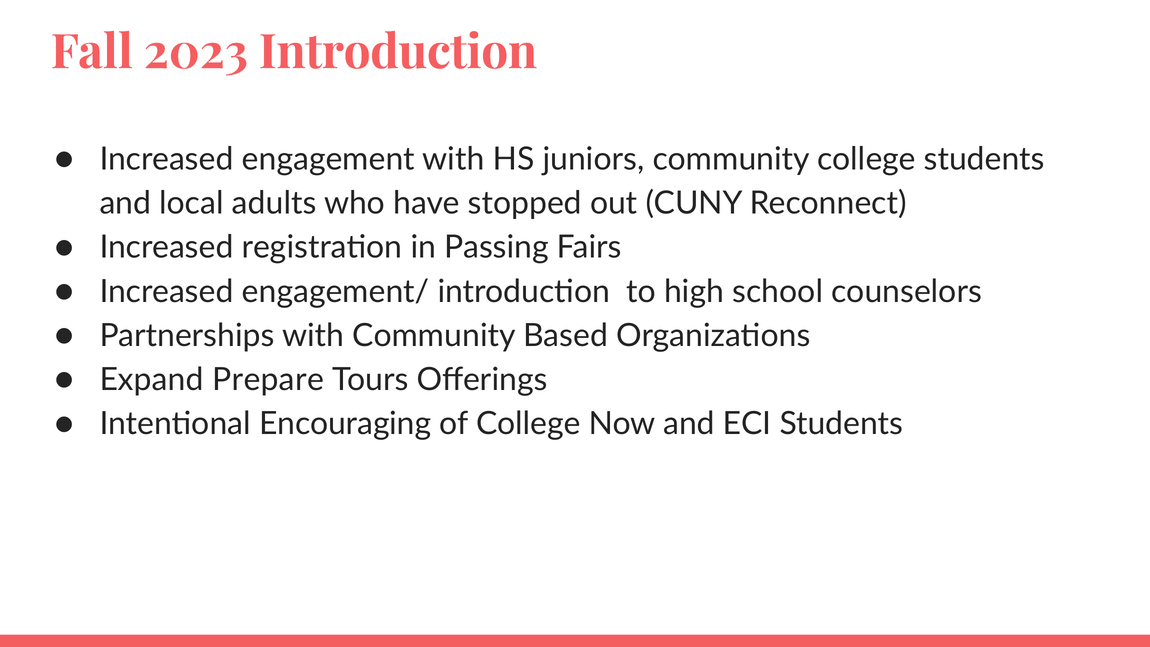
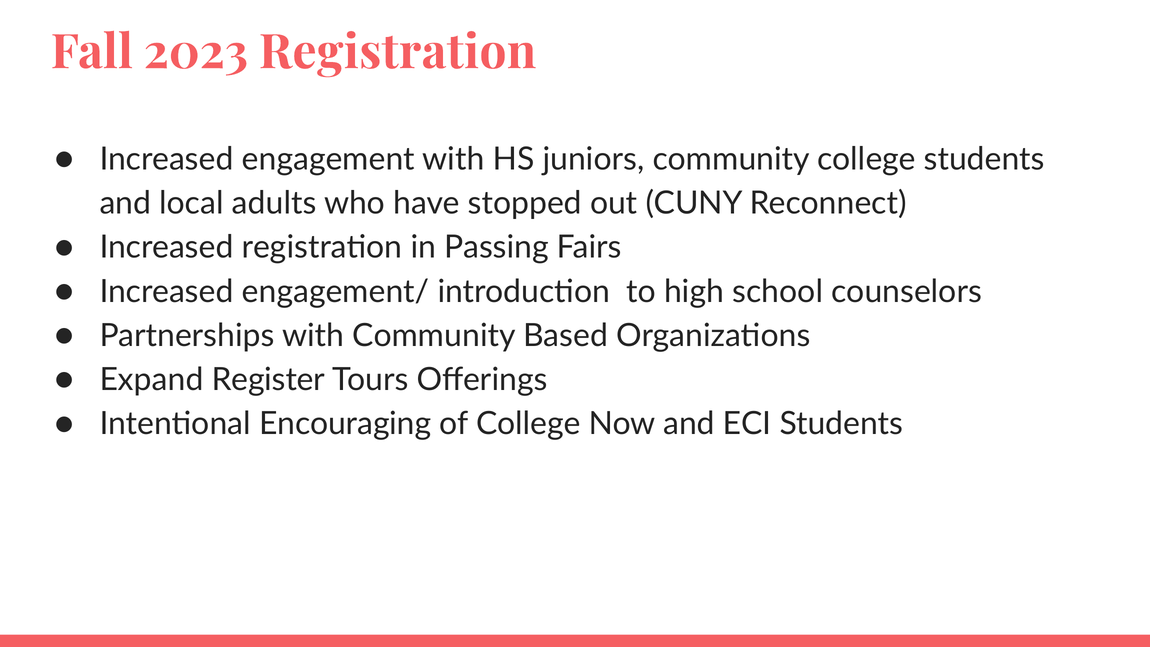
2023 Introduction: Introduction -> Registration
Prepare: Prepare -> Register
